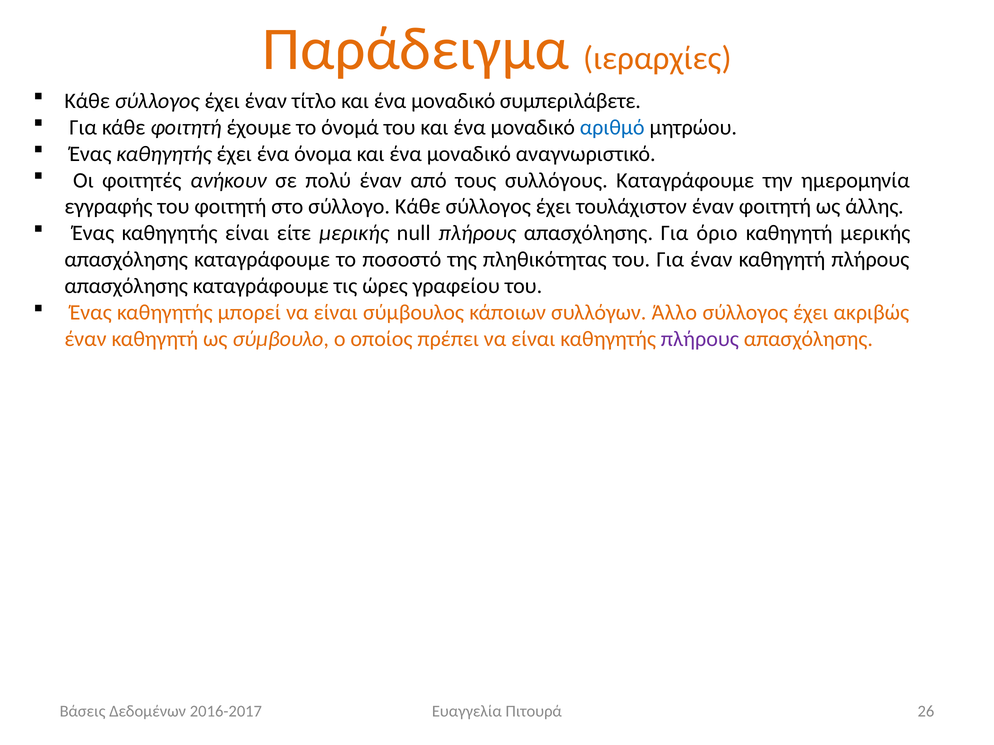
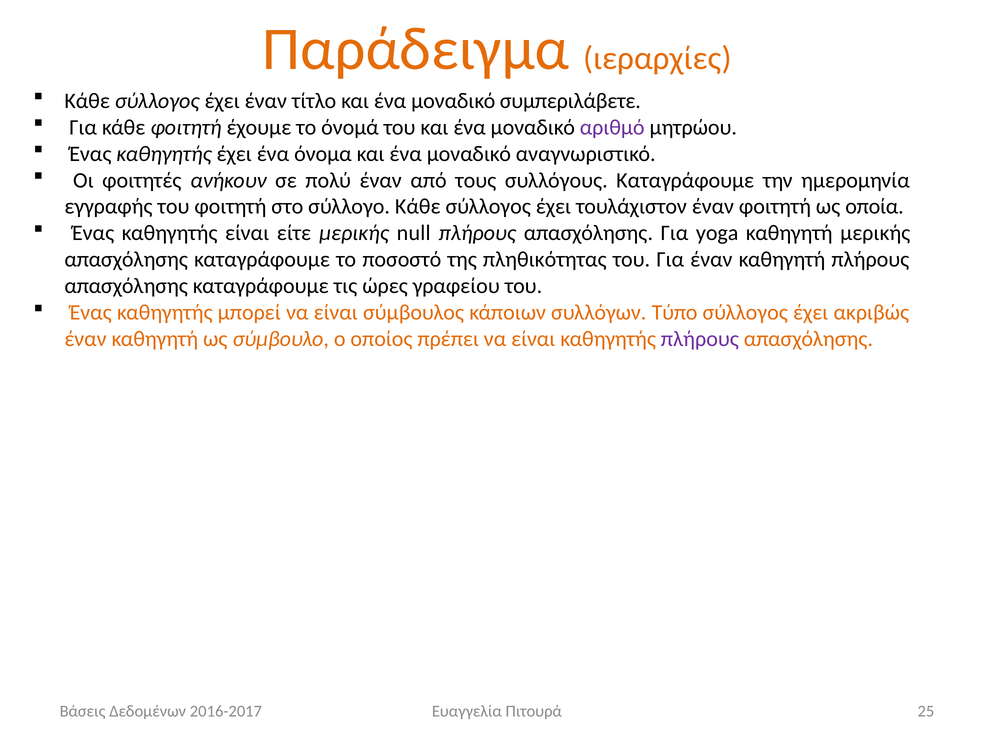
αριθμό colour: blue -> purple
άλλης: άλλης -> οποία
όριο: όριο -> yoga
Άλλο: Άλλο -> Τύπο
26: 26 -> 25
